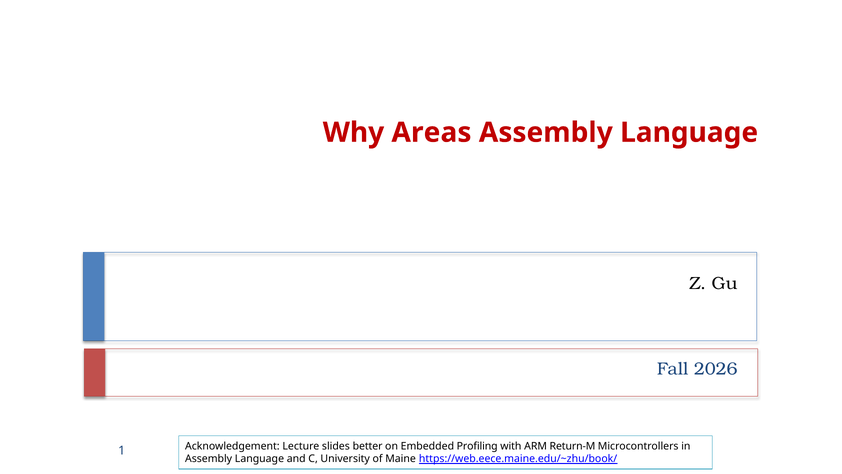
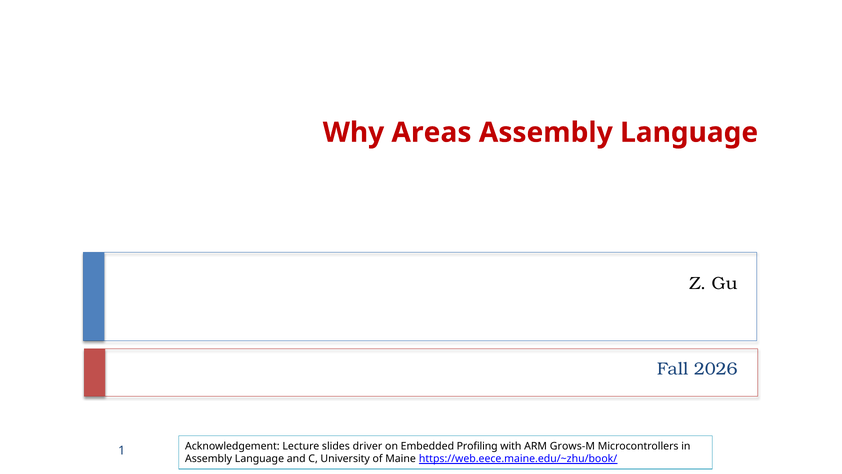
better: better -> driver
Return-M: Return-M -> Grows-M
